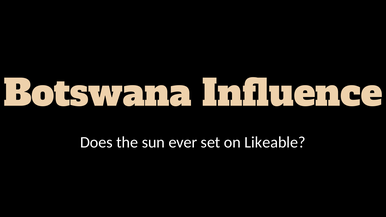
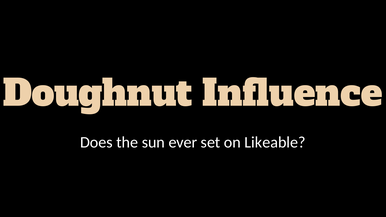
Botswana: Botswana -> Doughnut
